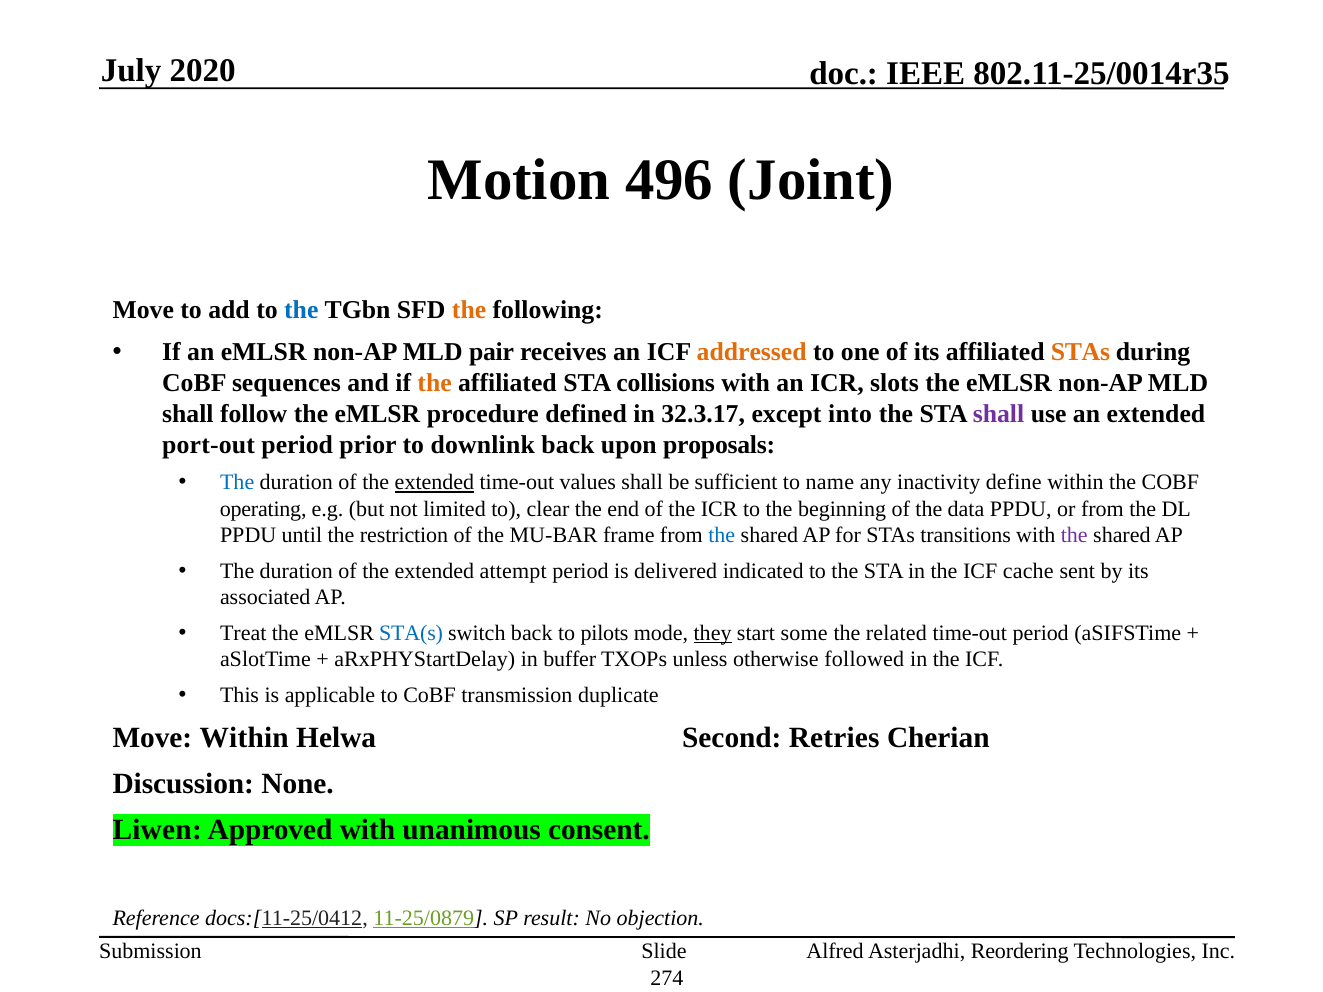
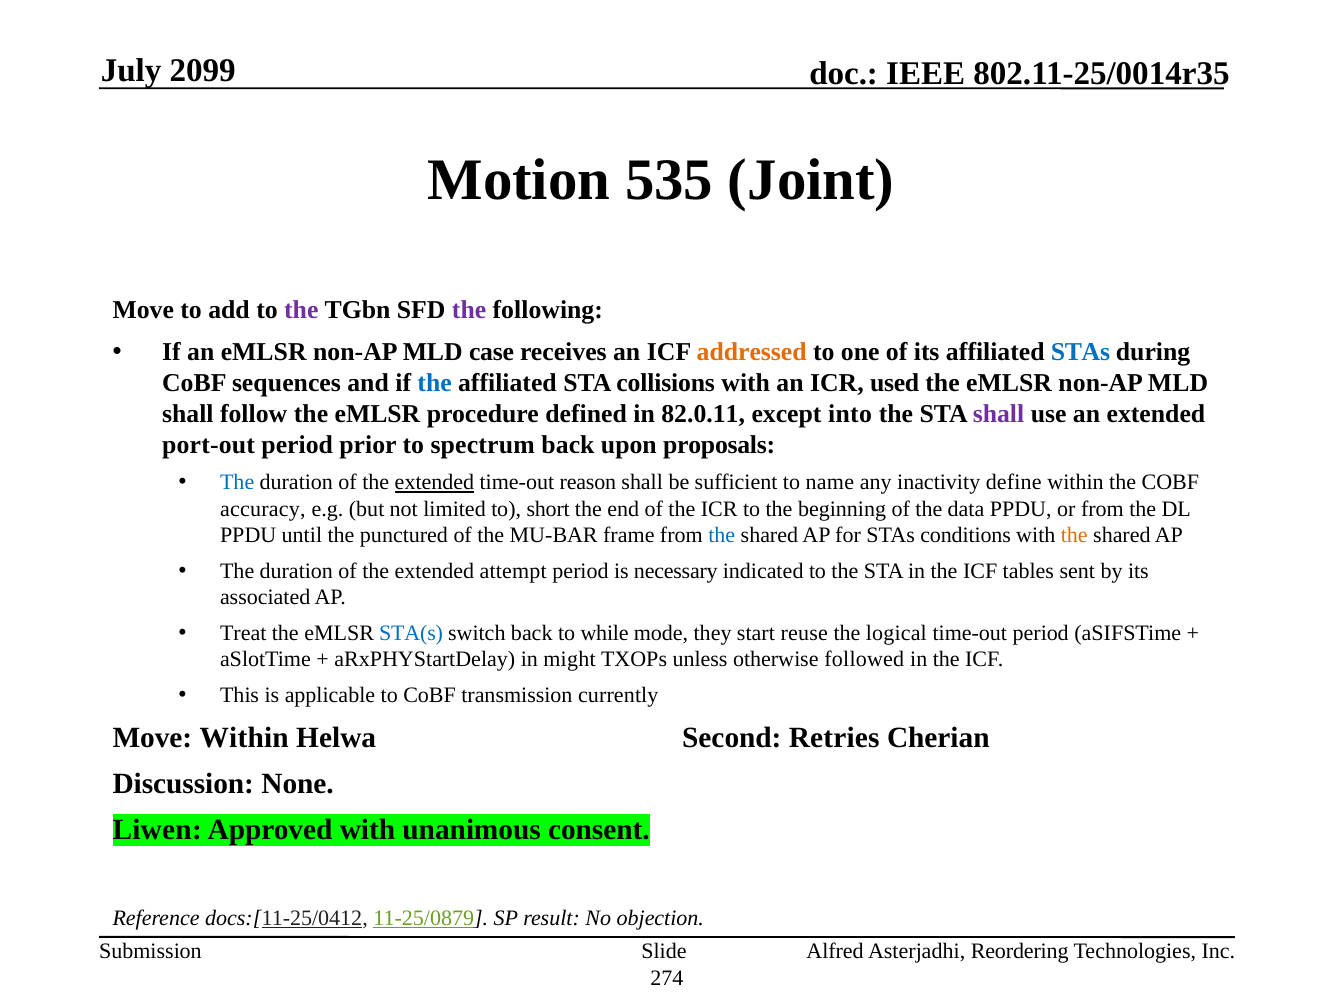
2020: 2020 -> 2099
496: 496 -> 535
the at (301, 311) colour: blue -> purple
the at (469, 311) colour: orange -> purple
pair: pair -> case
STAs at (1080, 352) colour: orange -> blue
the at (435, 383) colour: orange -> blue
slots: slots -> used
32.3.17: 32.3.17 -> 82.0.11
downlink: downlink -> spectrum
values: values -> reason
operating: operating -> accuracy
clear: clear -> short
restriction: restriction -> punctured
transitions: transitions -> conditions
the at (1074, 536) colour: purple -> orange
delivered: delivered -> necessary
cache: cache -> tables
pilots: pilots -> while
they underline: present -> none
some: some -> reuse
related: related -> logical
buffer: buffer -> might
duplicate: duplicate -> currently
